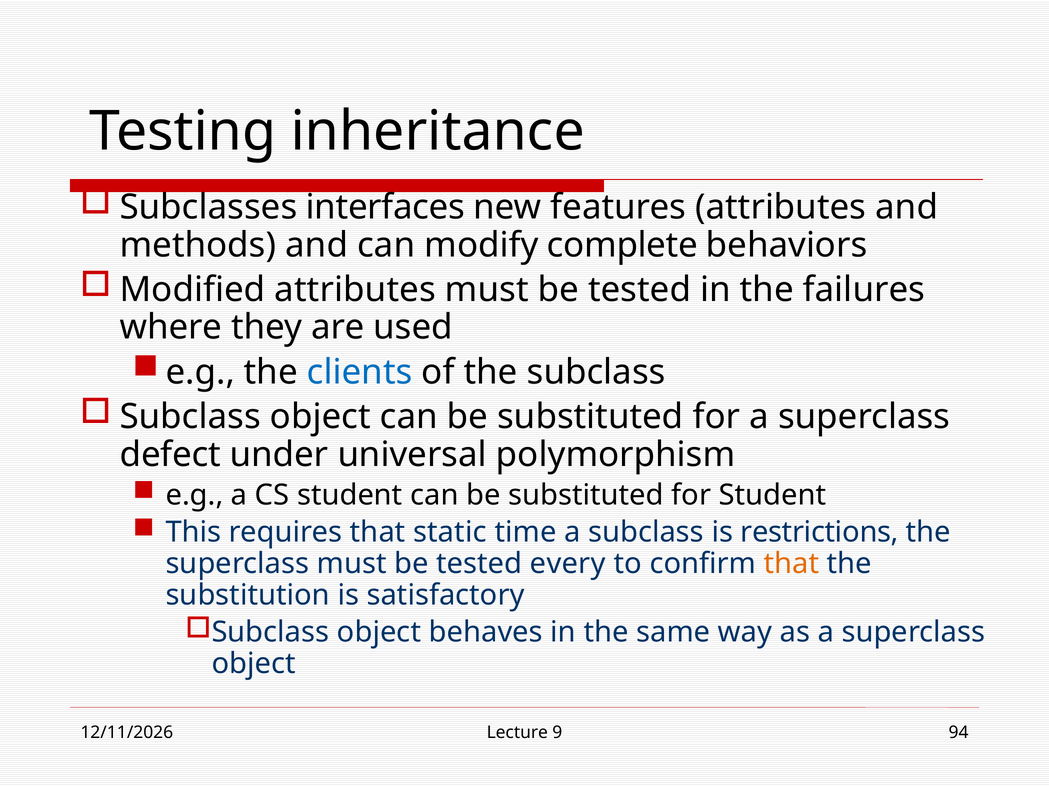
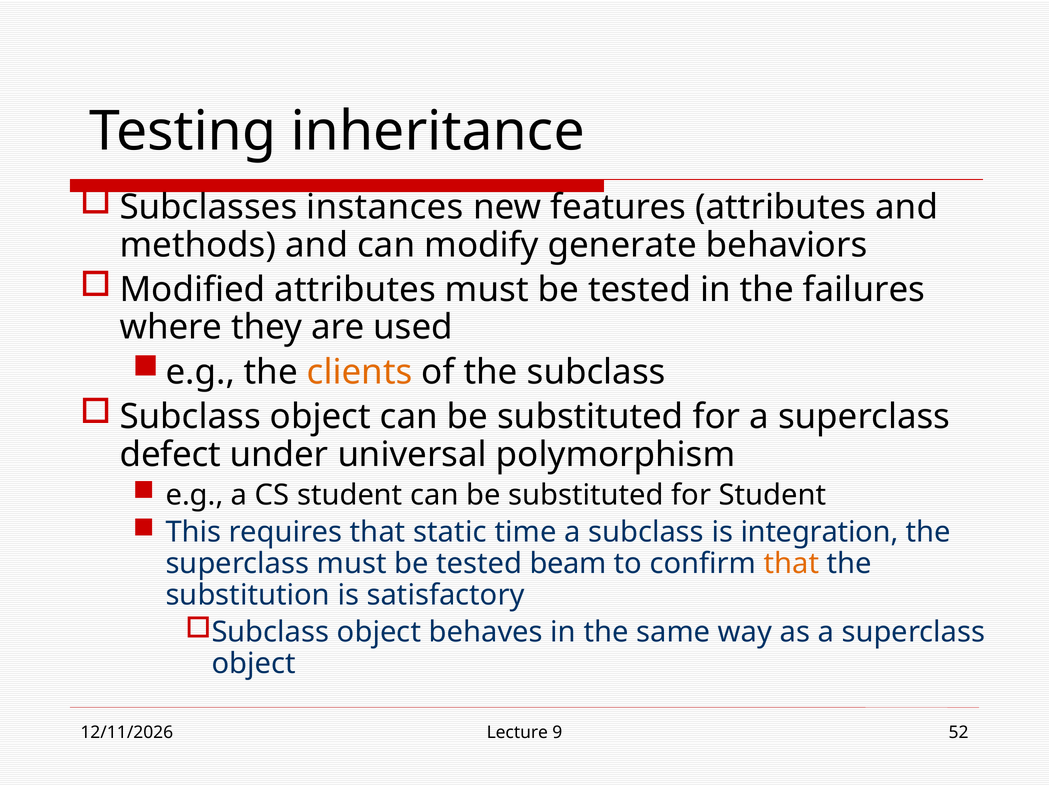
interfaces: interfaces -> instances
complete: complete -> generate
clients colour: blue -> orange
restrictions: restrictions -> integration
every: every -> beam
94: 94 -> 52
